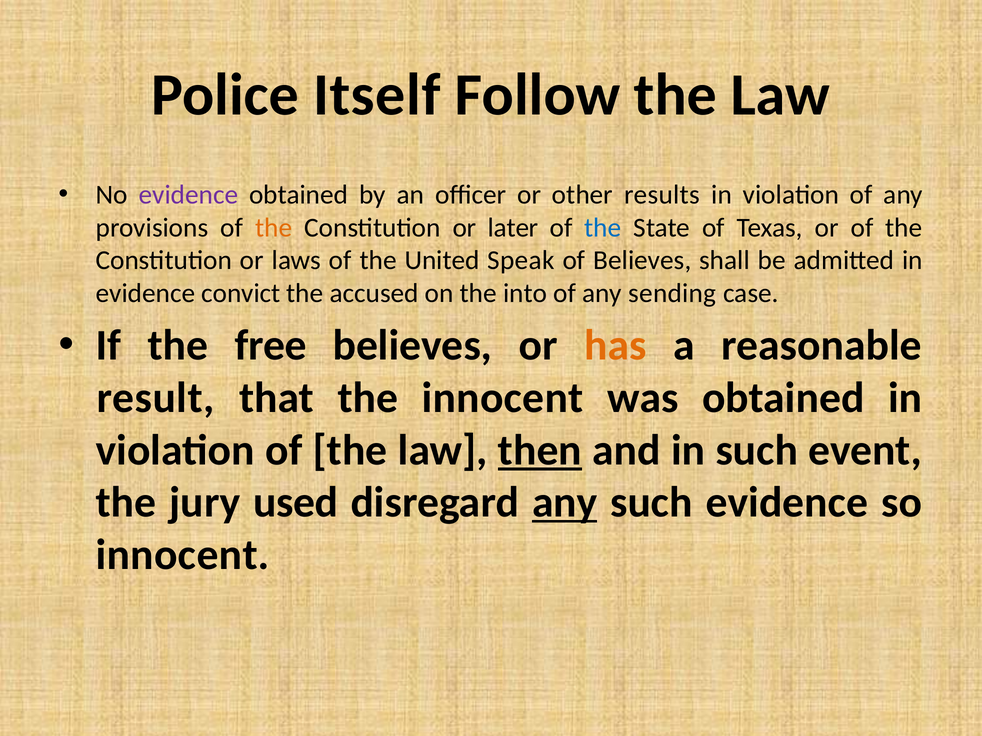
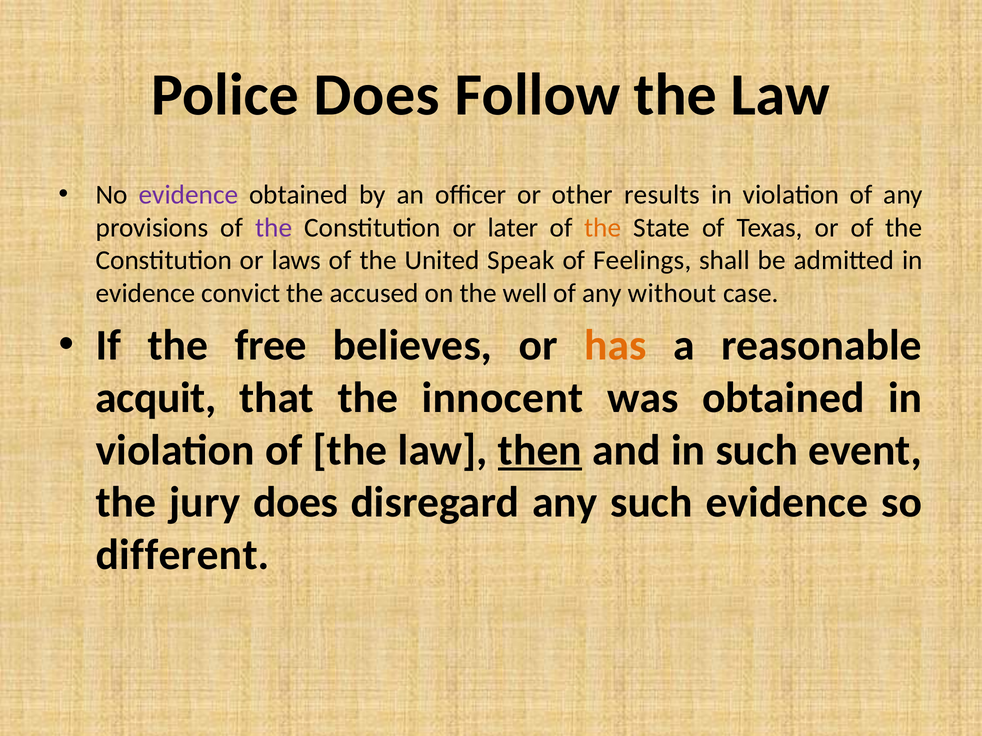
Police Itself: Itself -> Does
the at (274, 228) colour: orange -> purple
the at (603, 228) colour: blue -> orange
of Believes: Believes -> Feelings
into: into -> well
sending: sending -> without
result: result -> acquit
jury used: used -> does
any at (565, 503) underline: present -> none
innocent at (183, 555): innocent -> different
